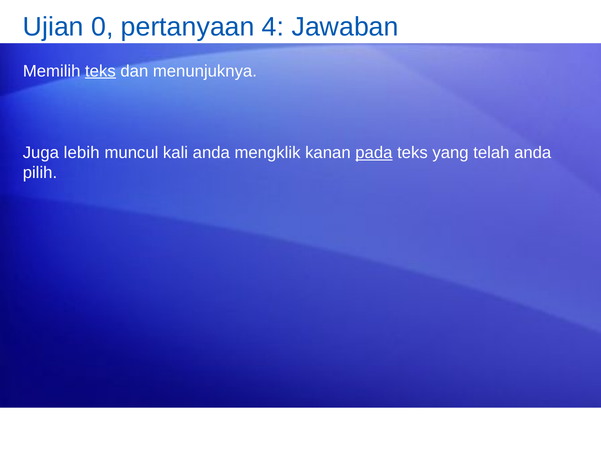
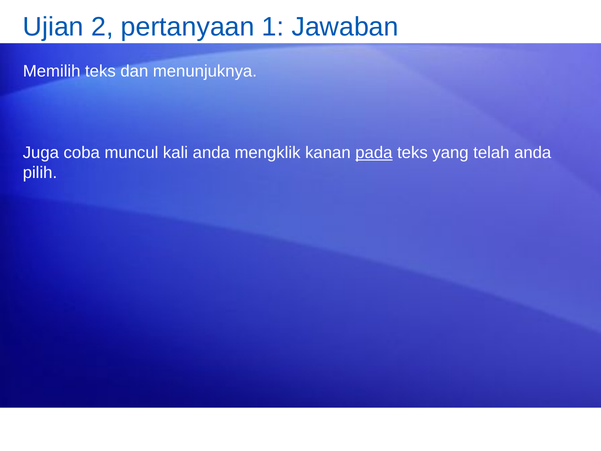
0: 0 -> 2
4: 4 -> 1
teks at (100, 71) underline: present -> none
lebih: lebih -> coba
